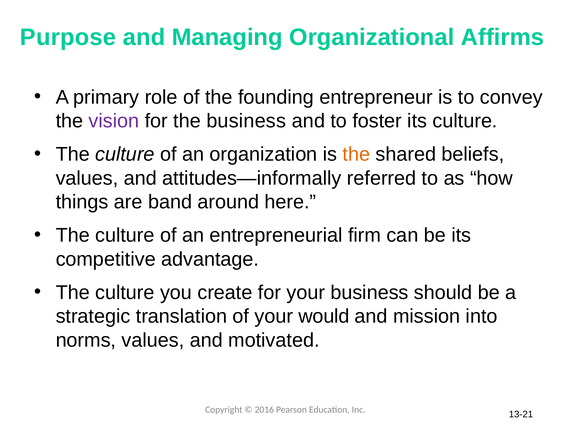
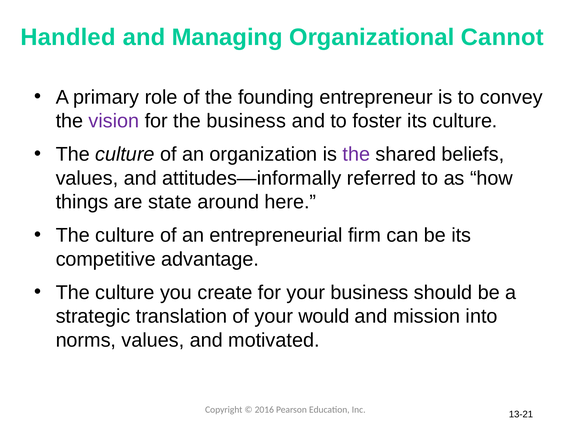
Purpose: Purpose -> Handled
Affirms: Affirms -> Cannot
the at (356, 154) colour: orange -> purple
band: band -> state
